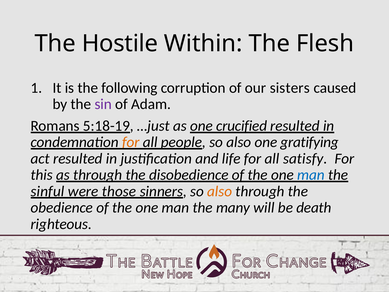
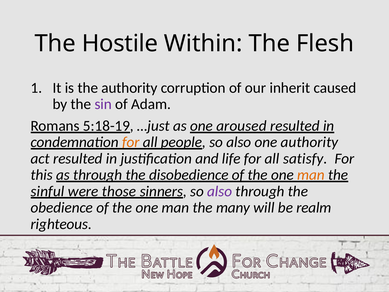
the following: following -> authority
sisters: sisters -> inherit
crucified: crucified -> aroused
one gratifying: gratifying -> authority
man at (311, 175) colour: blue -> orange
also at (220, 191) colour: orange -> purple
death: death -> realm
